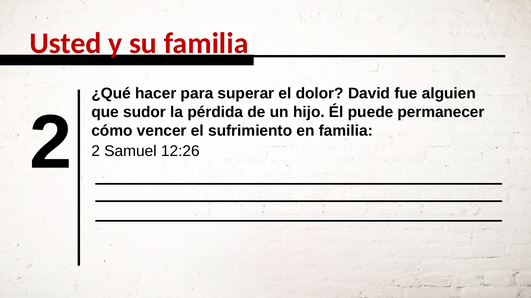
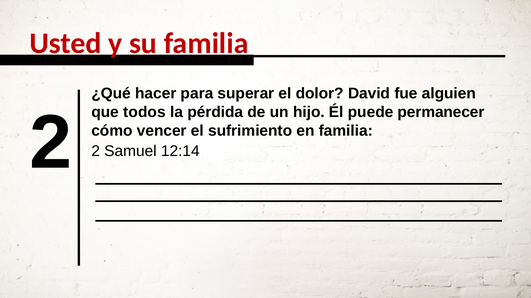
sudor: sudor -> todos
12:26: 12:26 -> 12:14
